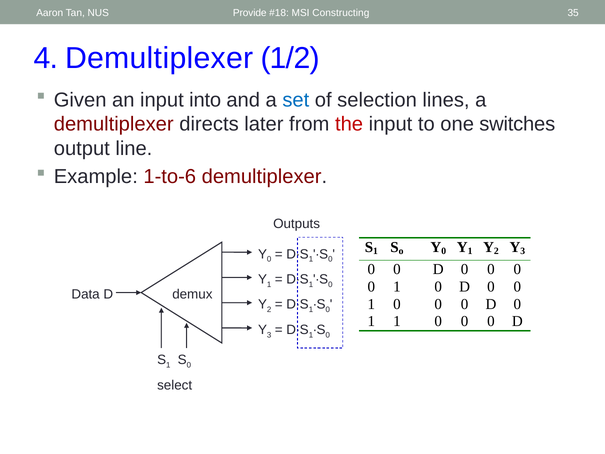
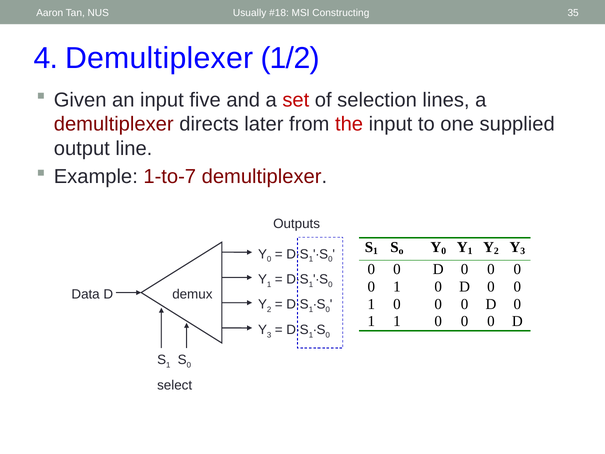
Provide: Provide -> Usually
into: into -> five
set colour: blue -> red
switches: switches -> supplied
1-to-6: 1-to-6 -> 1-to-7
